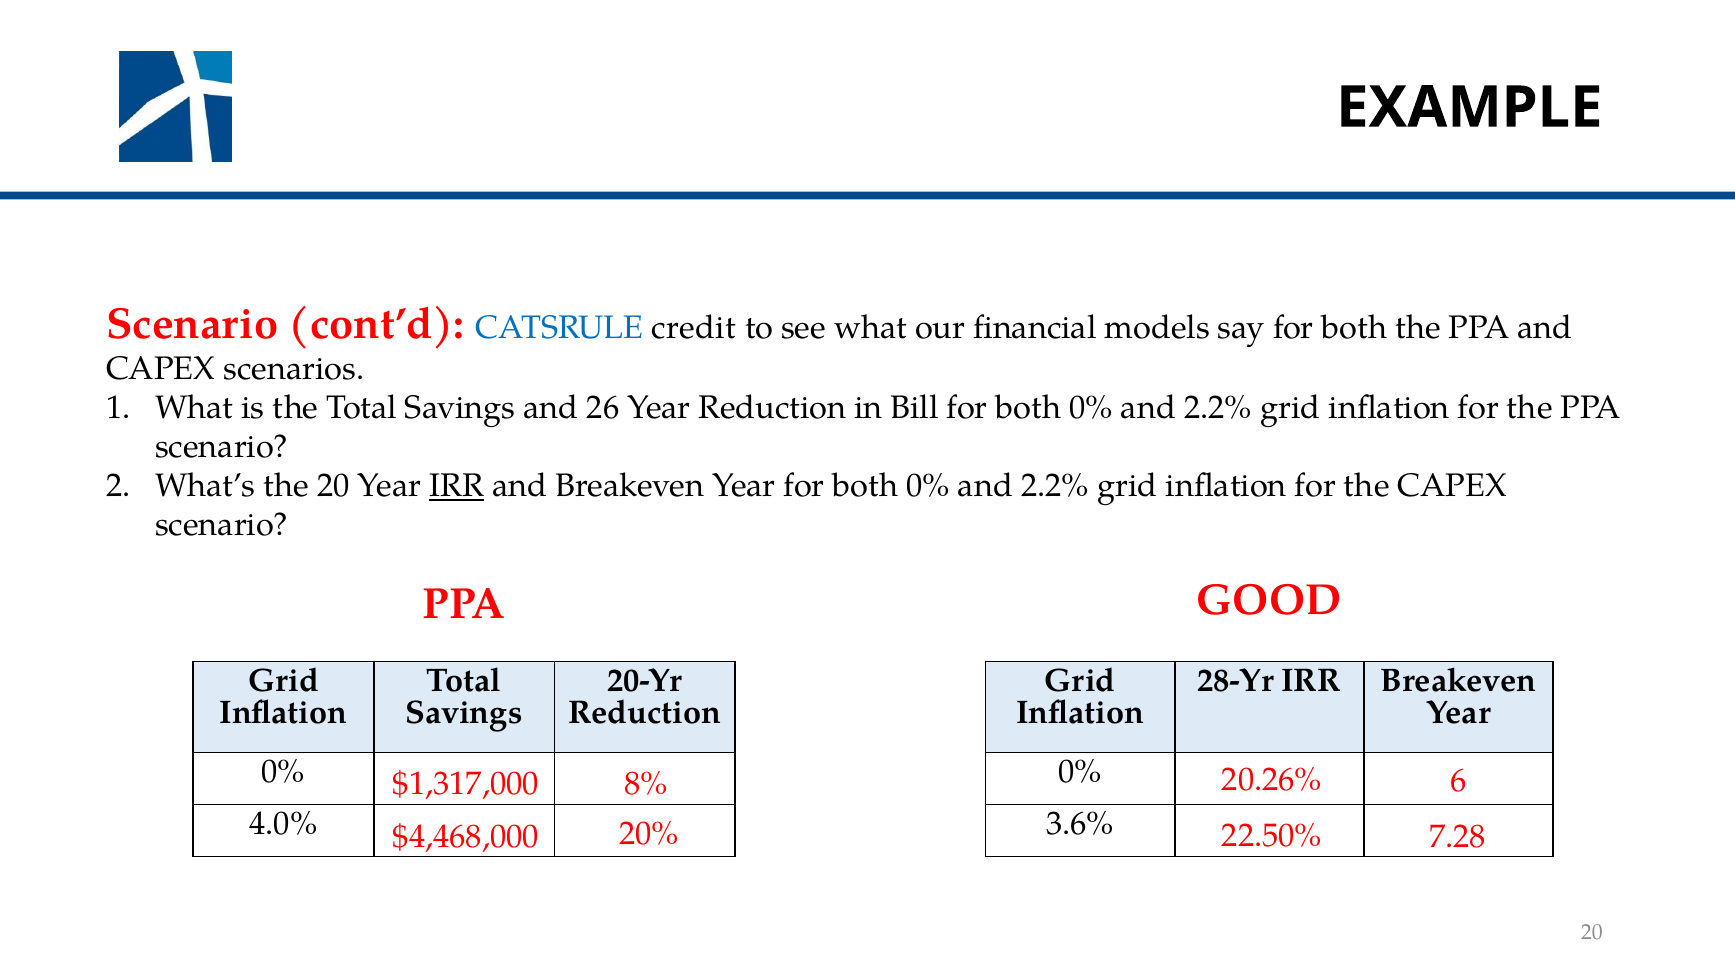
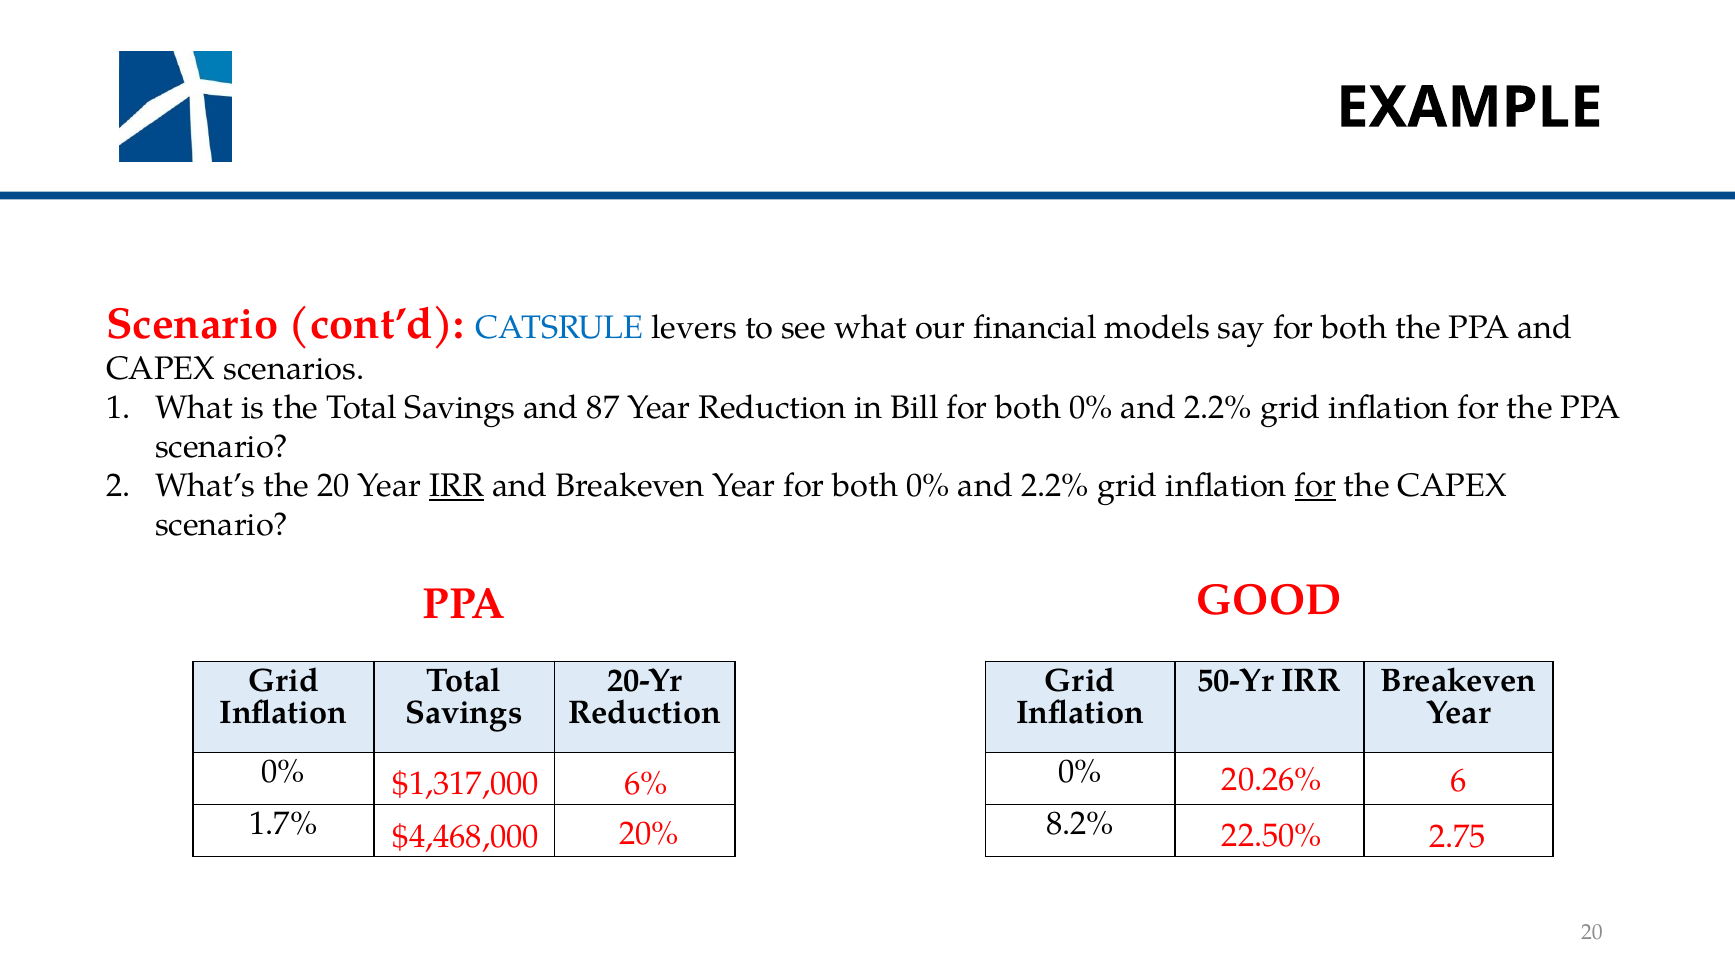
credit: credit -> levers
26: 26 -> 87
for at (1315, 486) underline: none -> present
28-Yr: 28-Yr -> 50-Yr
8%: 8% -> 6%
4.0%: 4.0% -> 1.7%
3.6%: 3.6% -> 8.2%
7.28: 7.28 -> 2.75
